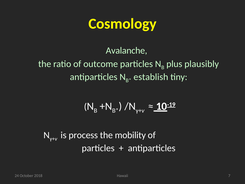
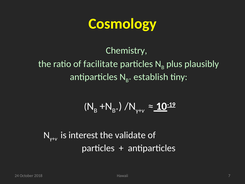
Avalanche: Avalanche -> Chemistry
outcome: outcome -> facilitate
process: process -> interest
mobility: mobility -> validate
